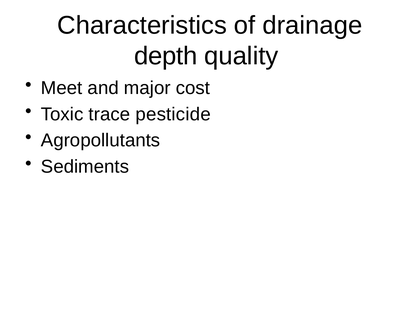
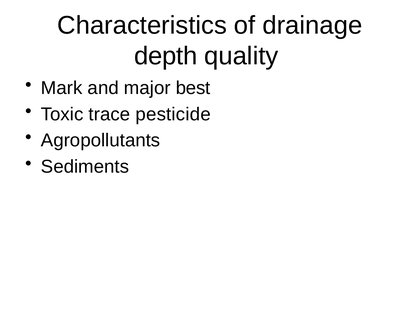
Meet: Meet -> Mark
cost: cost -> best
